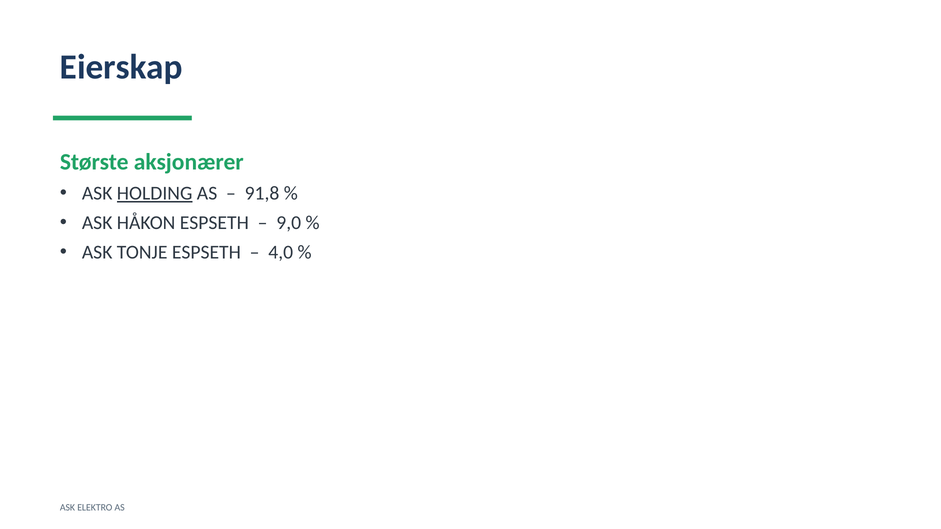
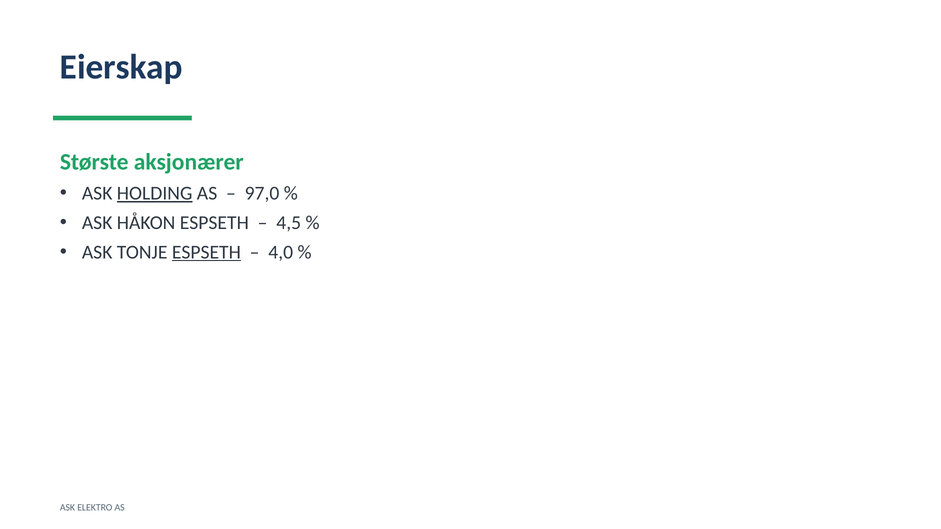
91,8: 91,8 -> 97,0
9,0: 9,0 -> 4,5
ESPSETH at (206, 252) underline: none -> present
